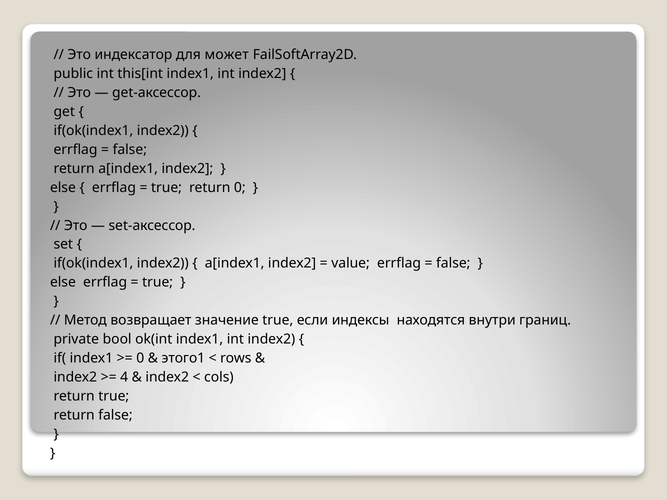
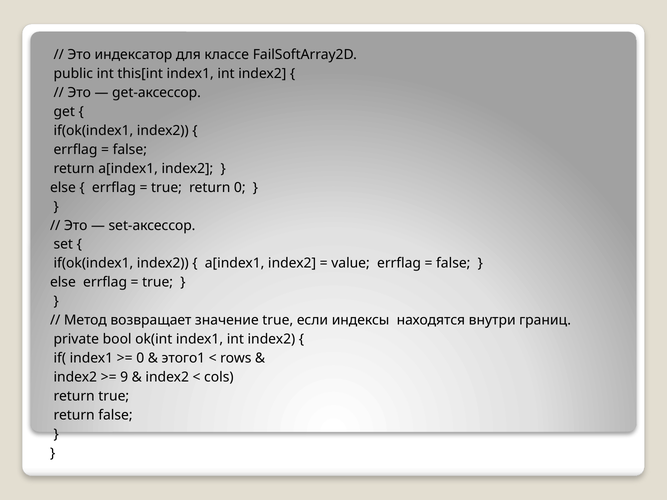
может: может -> классе
4: 4 -> 9
